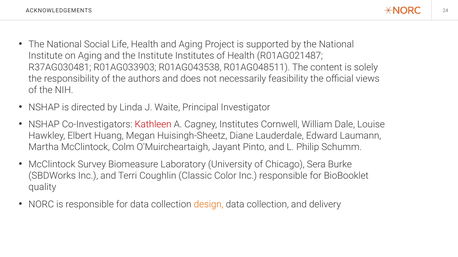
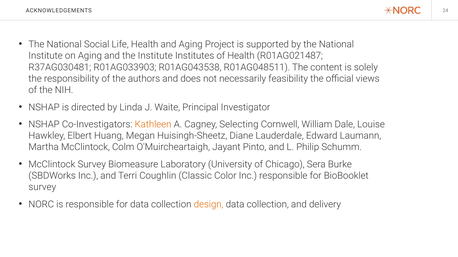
Kathleen colour: red -> orange
Cagney Institutes: Institutes -> Selecting
quality at (42, 188): quality -> survey
